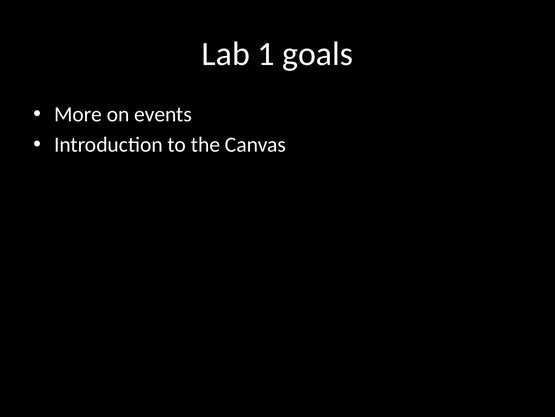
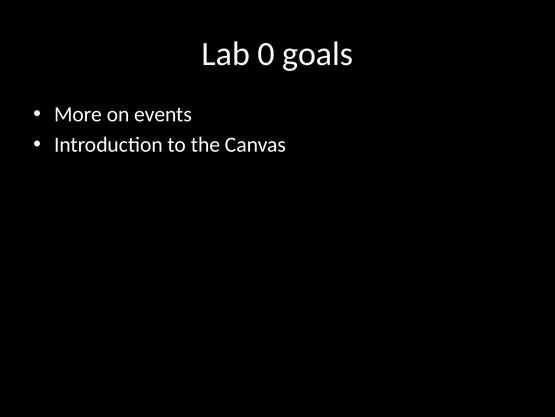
1: 1 -> 0
